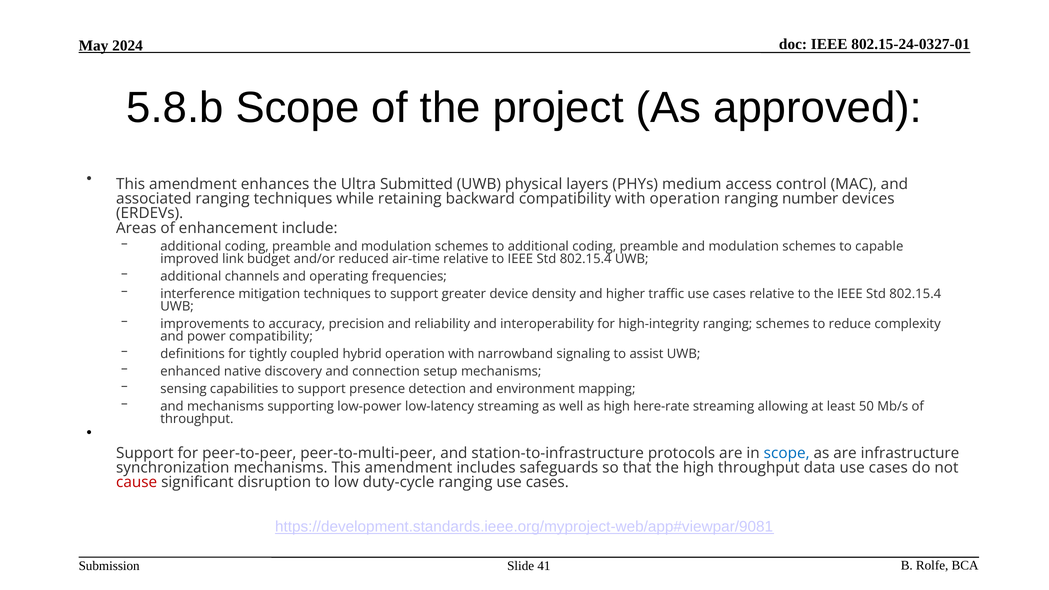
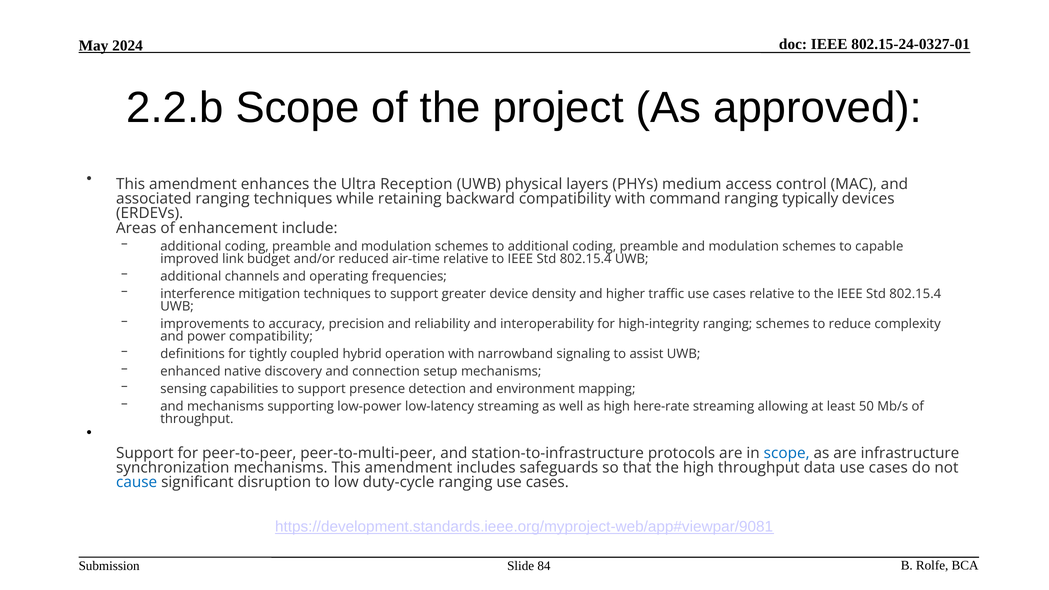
5.8.b: 5.8.b -> 2.2.b
Submitted: Submitted -> Reception
with operation: operation -> command
number: number -> typically
cause colour: red -> blue
41: 41 -> 84
